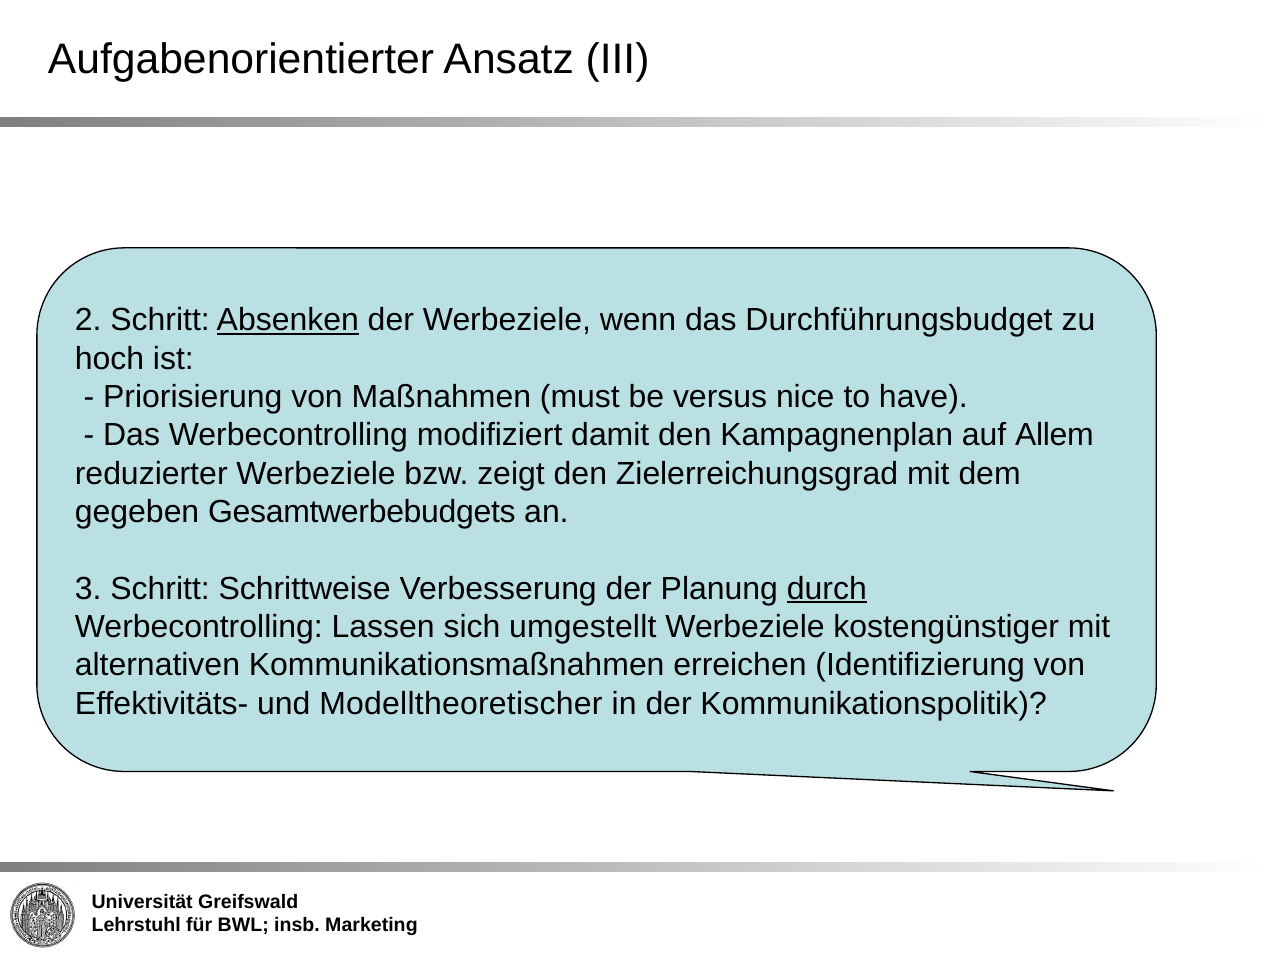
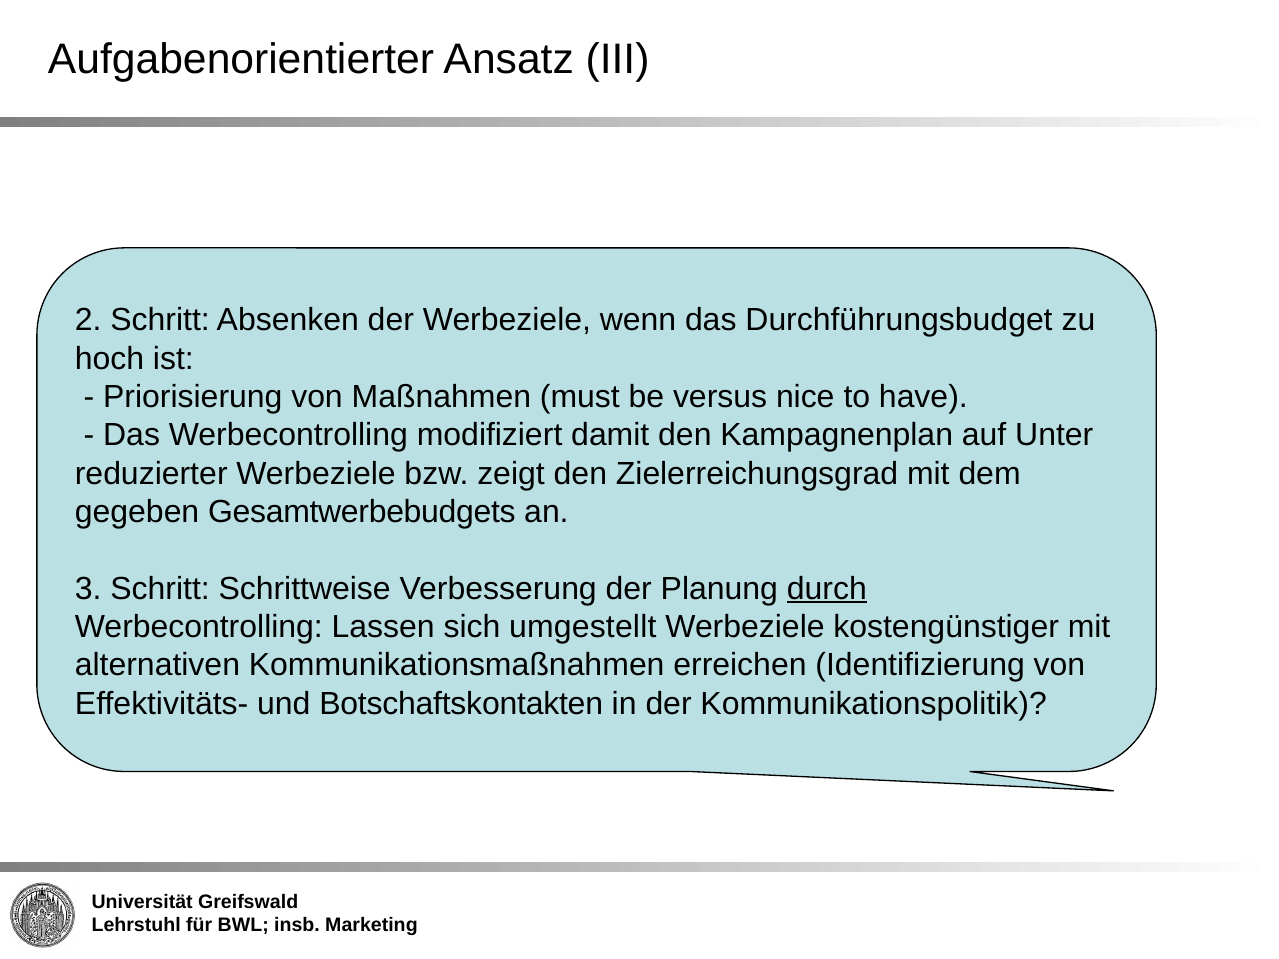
Absenken underline: present -> none
Allem: Allem -> Unter
Modelltheoretischer: Modelltheoretischer -> Botschaftskontakten
